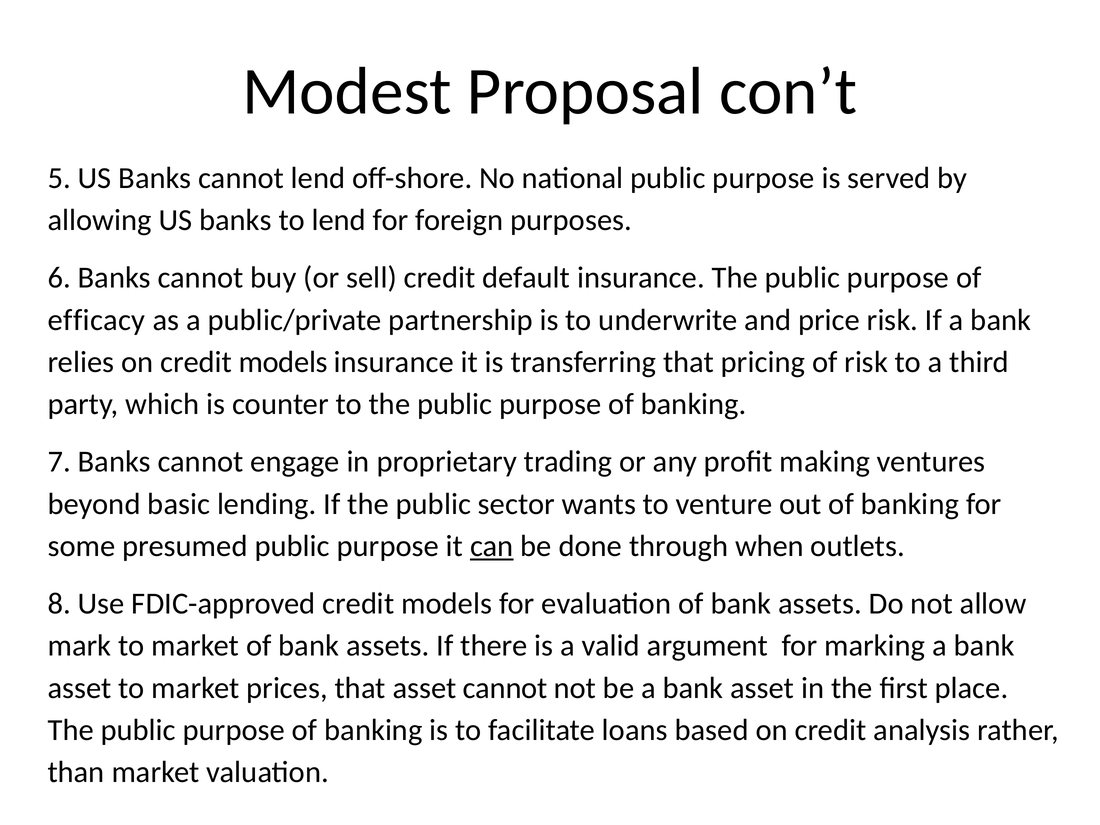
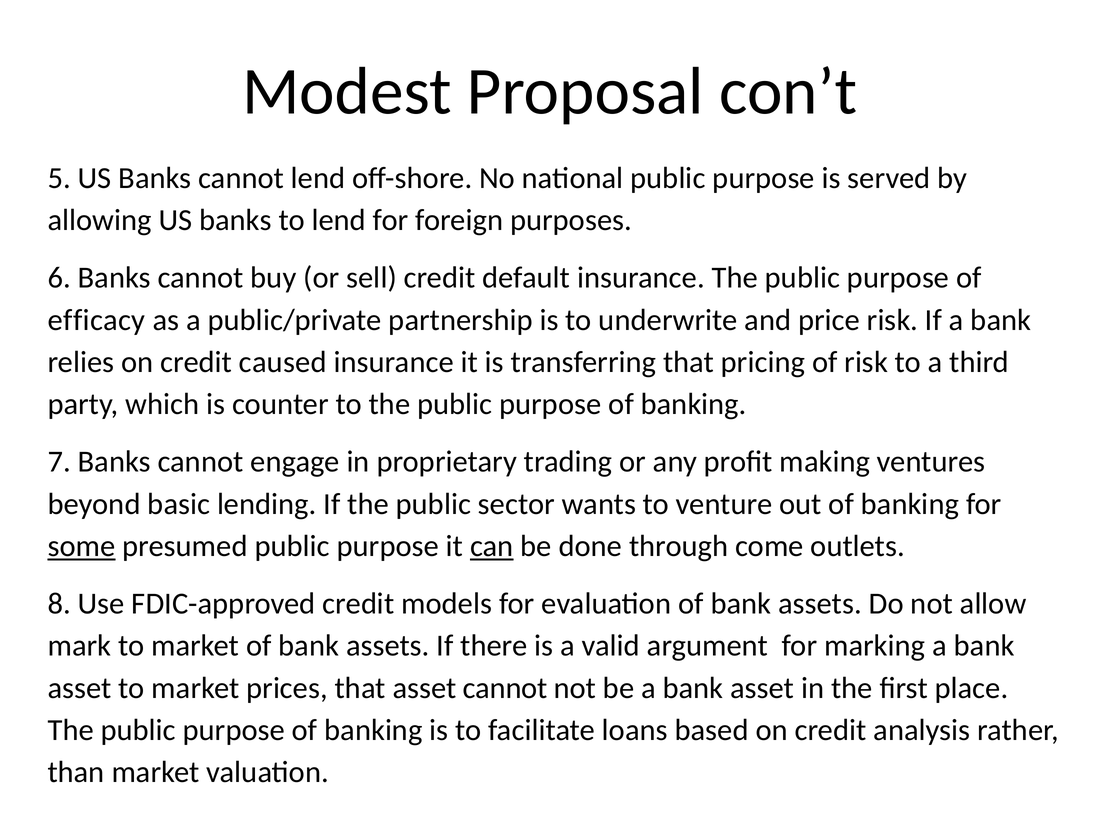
on credit models: models -> caused
some underline: none -> present
when: when -> come
